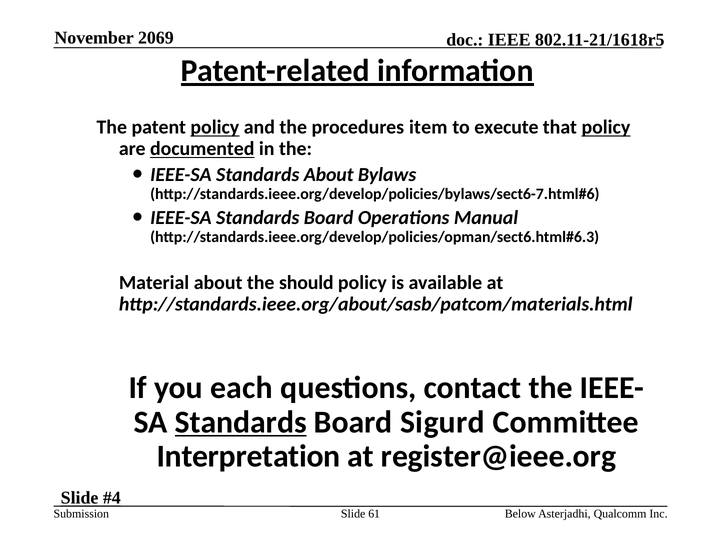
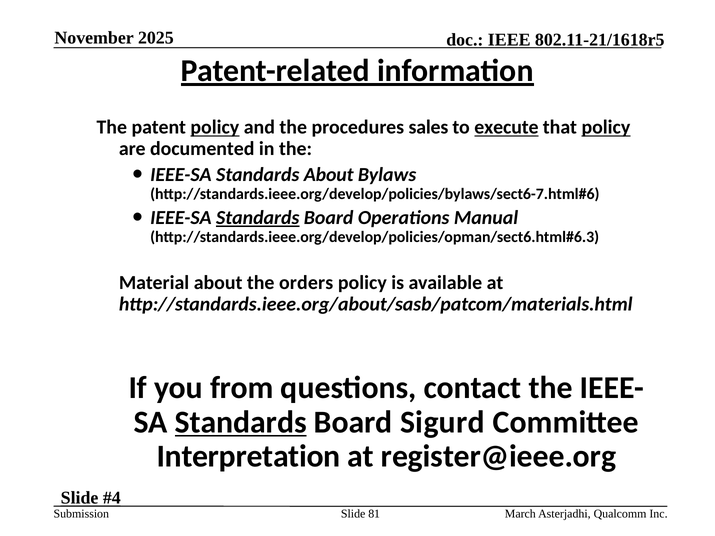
2069: 2069 -> 2025
item: item -> sales
execute underline: none -> present
documented underline: present -> none
Standards at (258, 218) underline: none -> present
should: should -> orders
each: each -> from
61: 61 -> 81
Below: Below -> March
